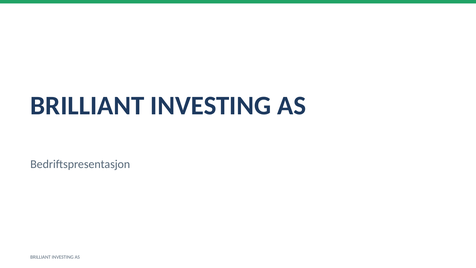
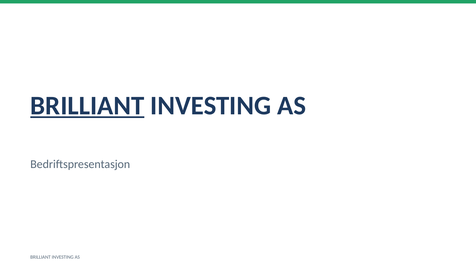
BRILLIANT at (87, 106) underline: none -> present
